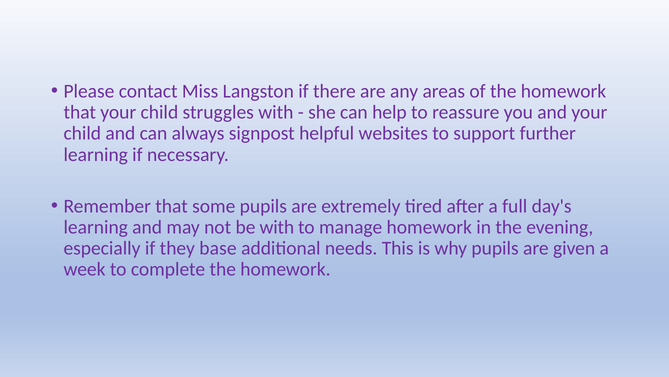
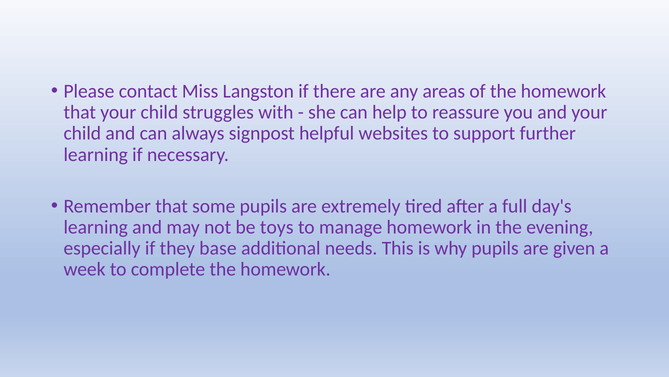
be with: with -> toys
